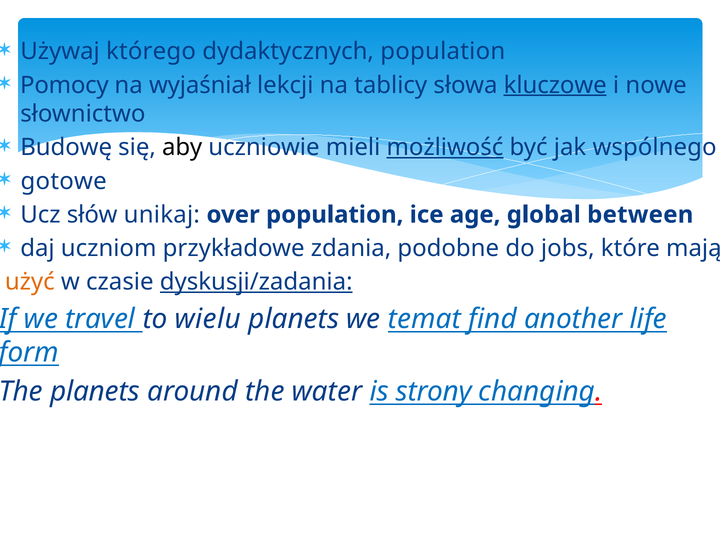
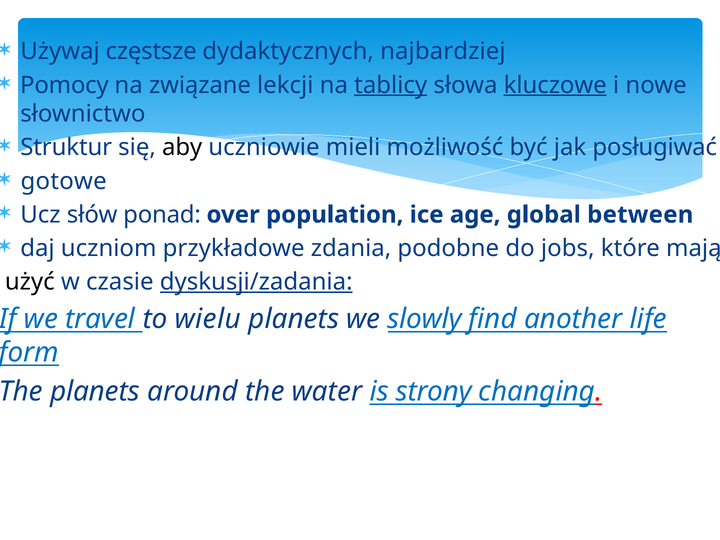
którego: którego -> częstsze
dydaktycznych population: population -> najbardziej
wyjaśniał: wyjaśniał -> związane
tablicy underline: none -> present
Budowę: Budowę -> Struktur
możliwość underline: present -> none
wspólnego: wspólnego -> posługiwać
unikaj: unikaj -> ponad
użyć colour: orange -> black
temat: temat -> slowly
